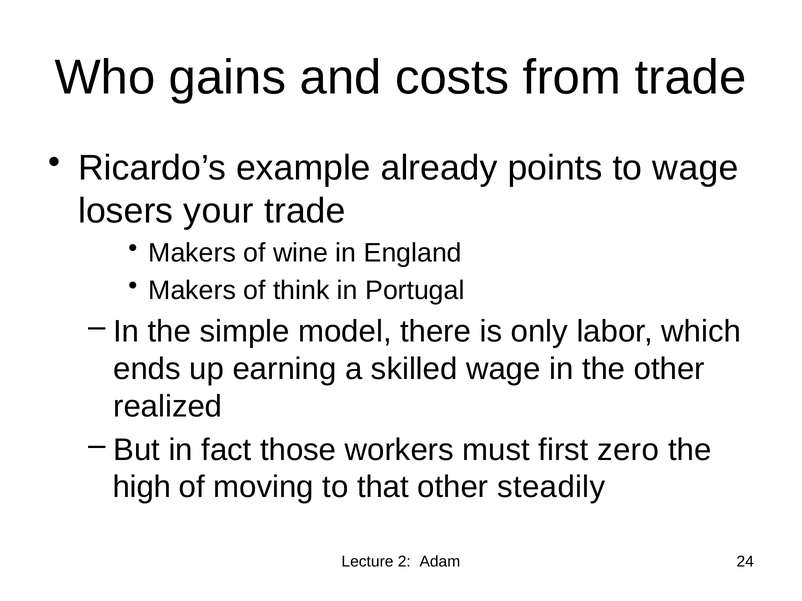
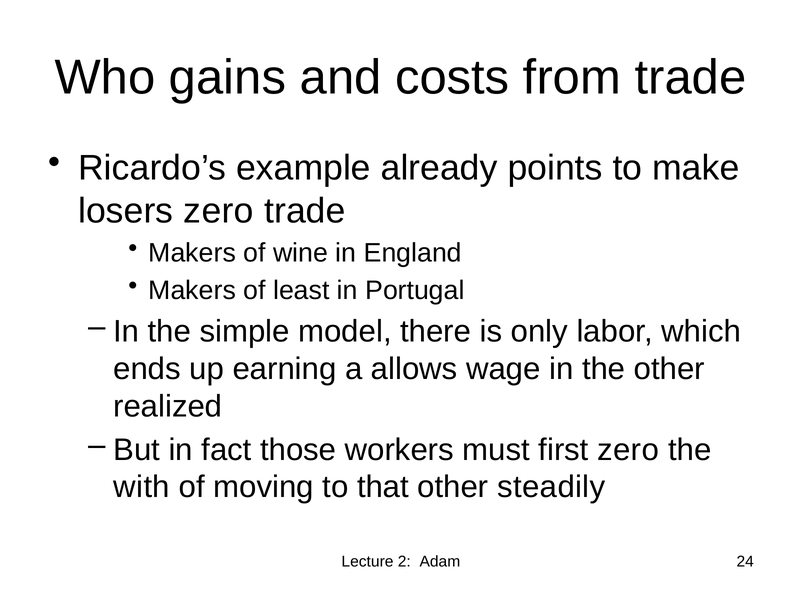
to wage: wage -> make
losers your: your -> zero
think: think -> least
skilled: skilled -> allows
high: high -> with
